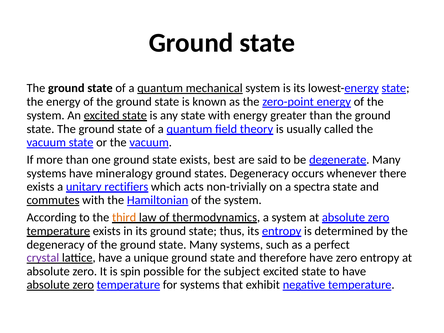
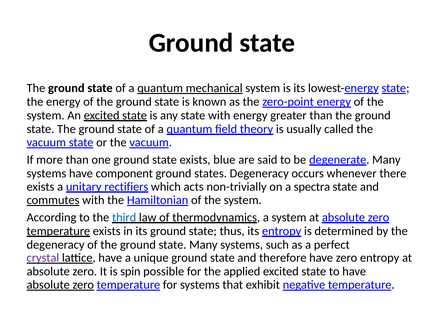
best: best -> blue
mineralogy: mineralogy -> component
third colour: orange -> blue
subject: subject -> applied
